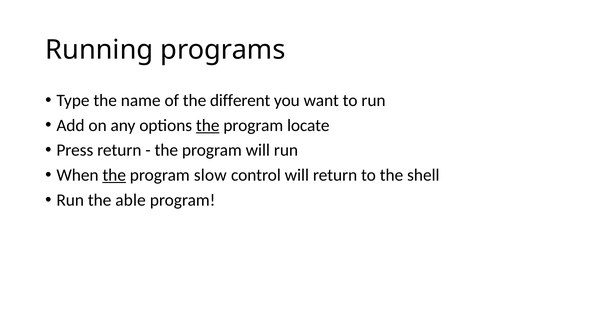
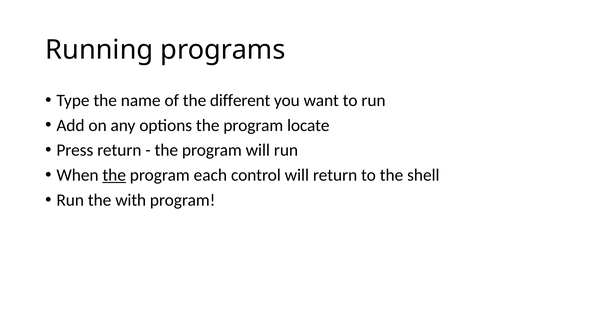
the at (208, 125) underline: present -> none
slow: slow -> each
able: able -> with
